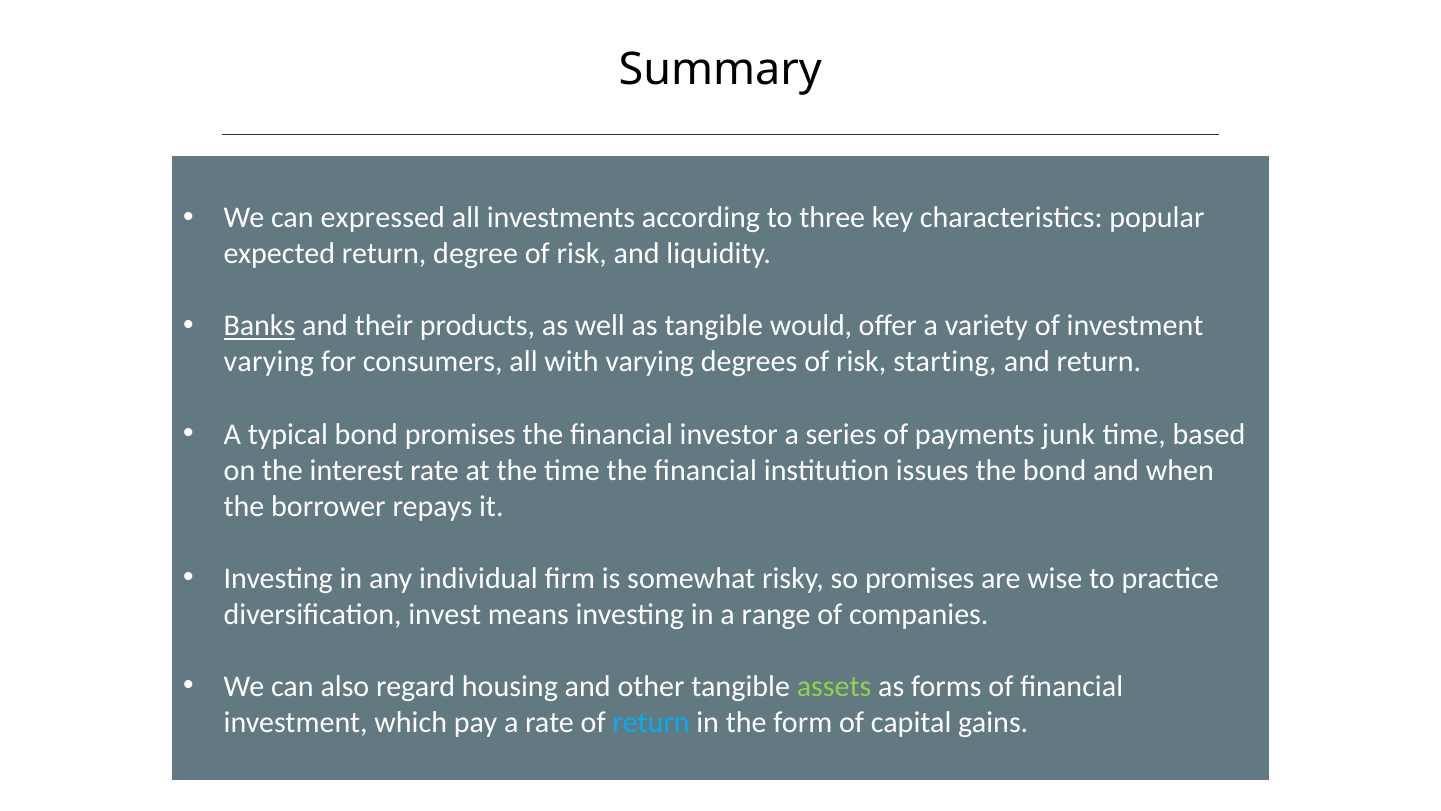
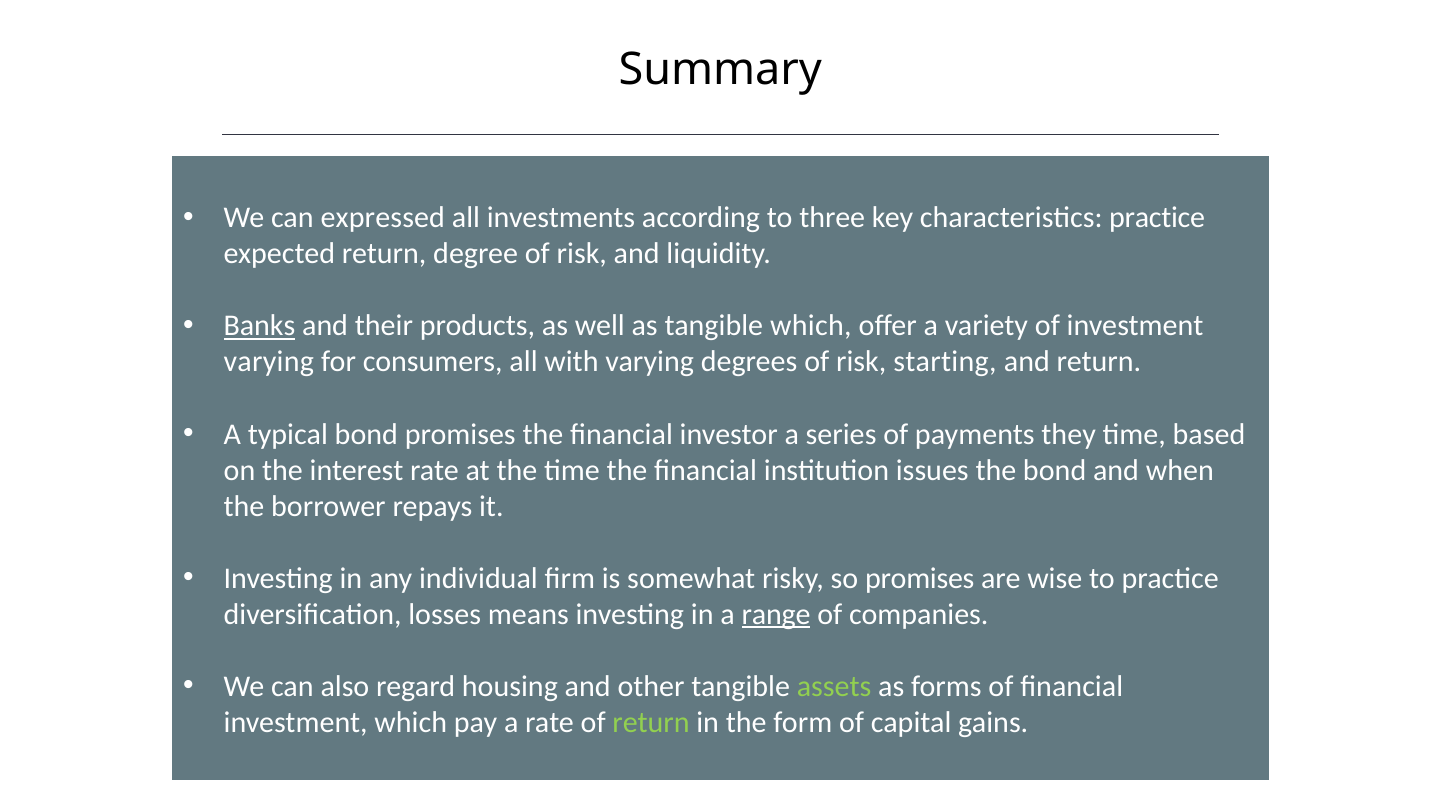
characteristics popular: popular -> practice
tangible would: would -> which
junk: junk -> they
invest: invest -> losses
range underline: none -> present
return at (651, 722) colour: light blue -> light green
